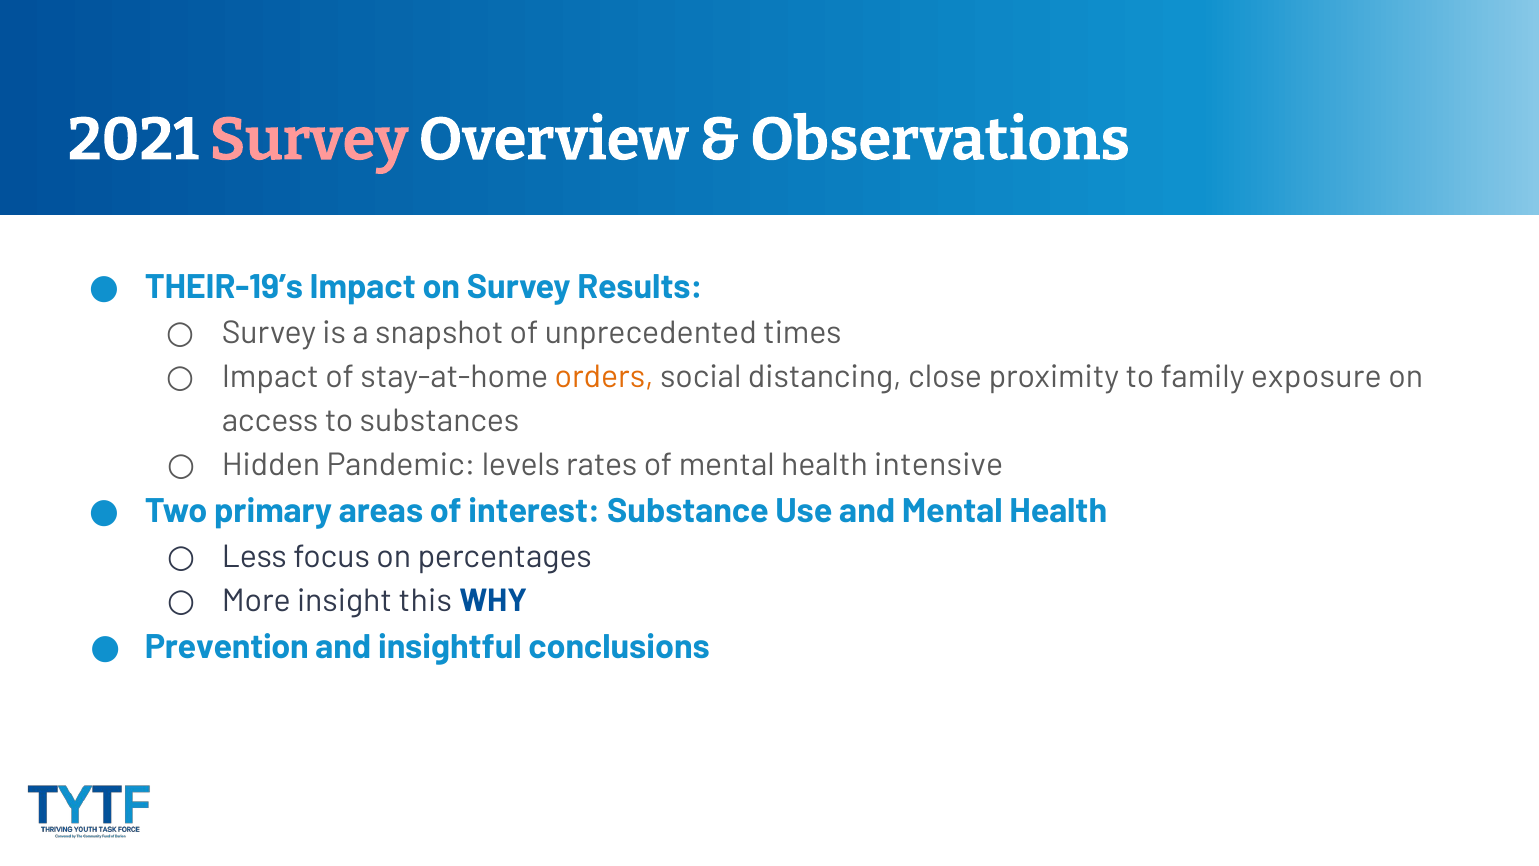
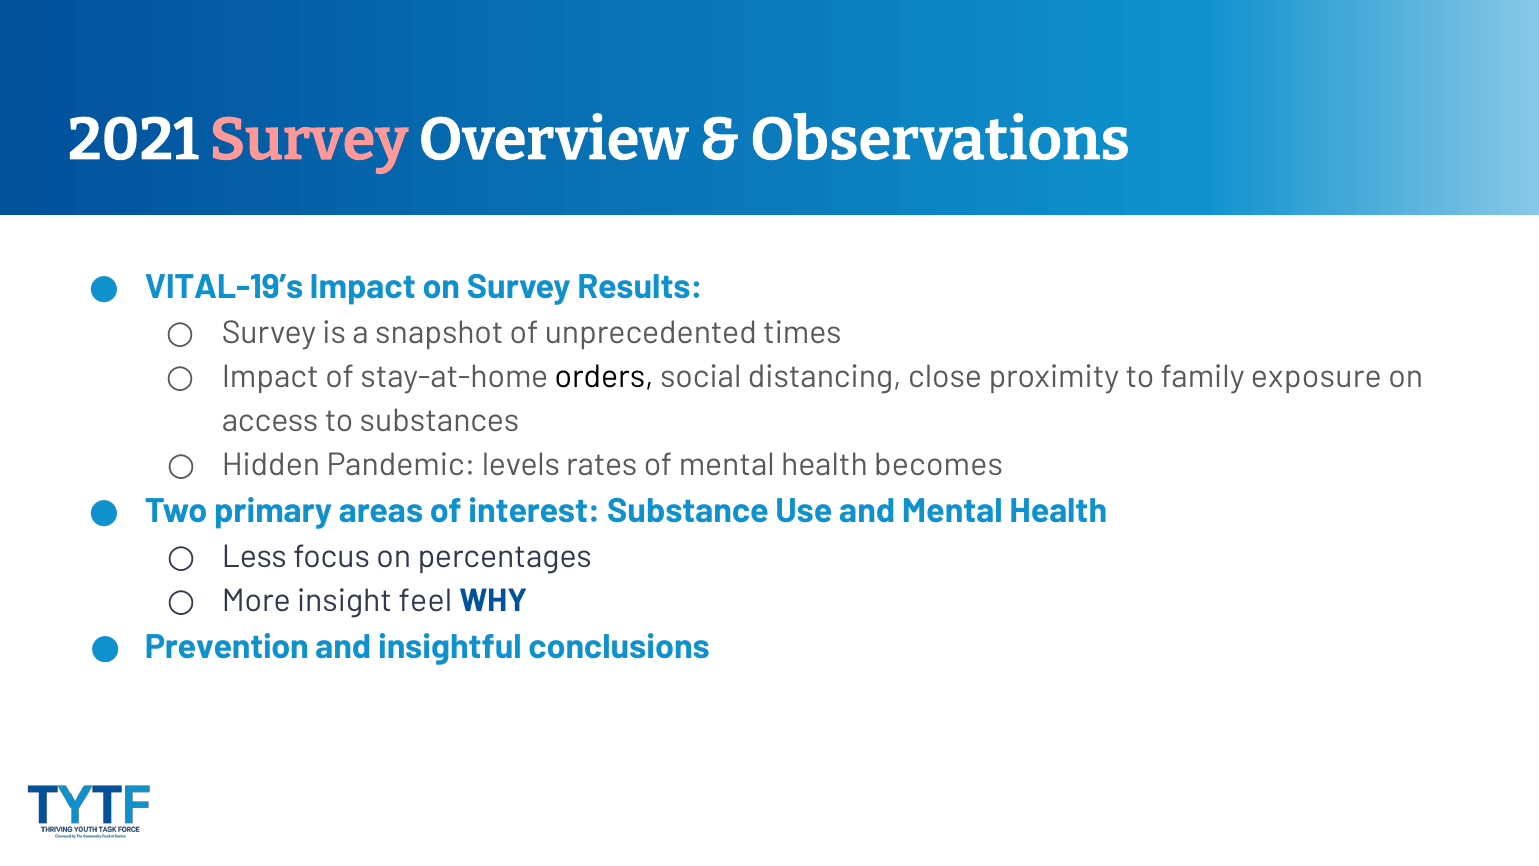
THEIR-19’s: THEIR-19’s -> VITAL-19’s
orders colour: orange -> black
intensive: intensive -> becomes
this: this -> feel
